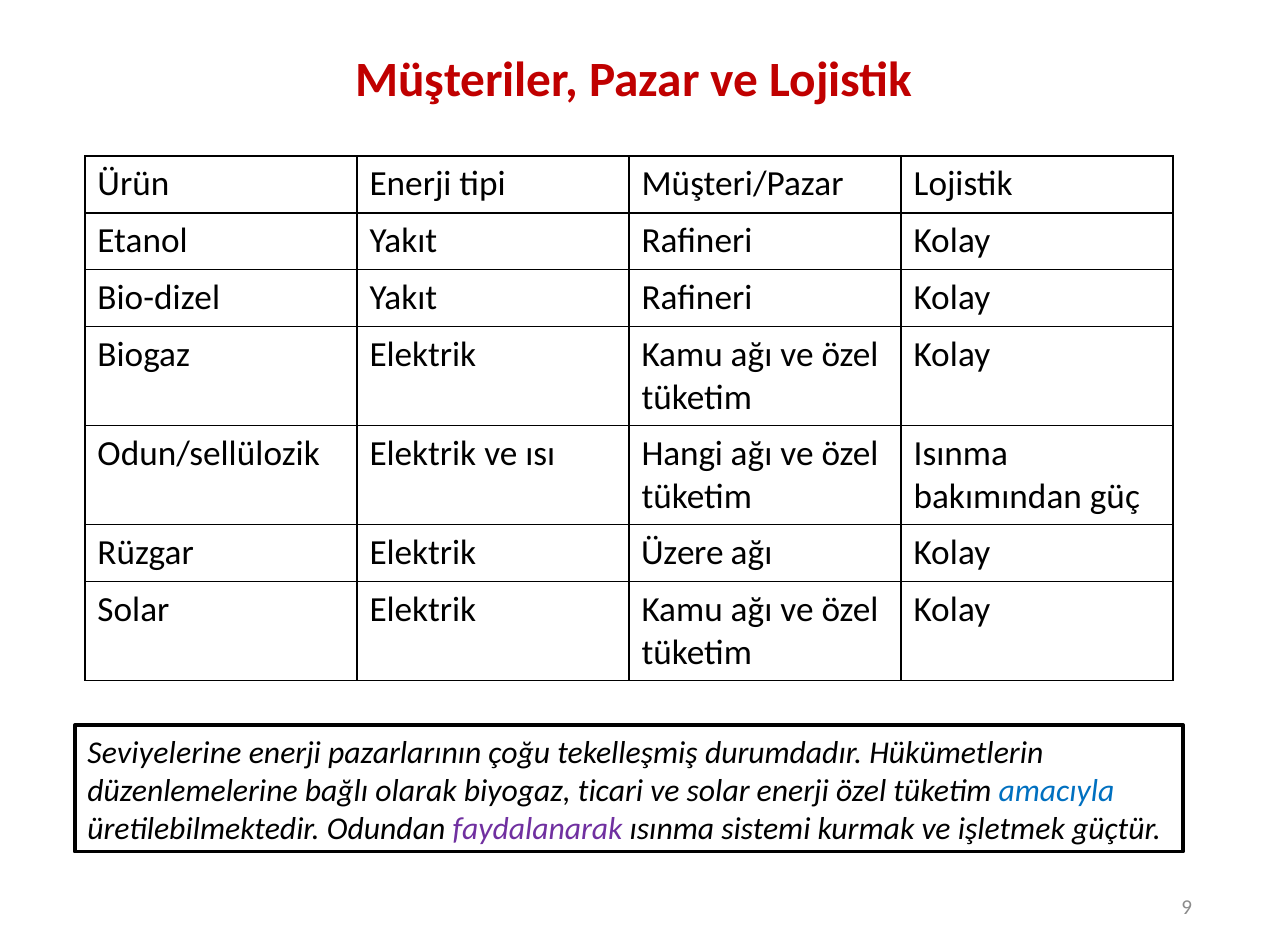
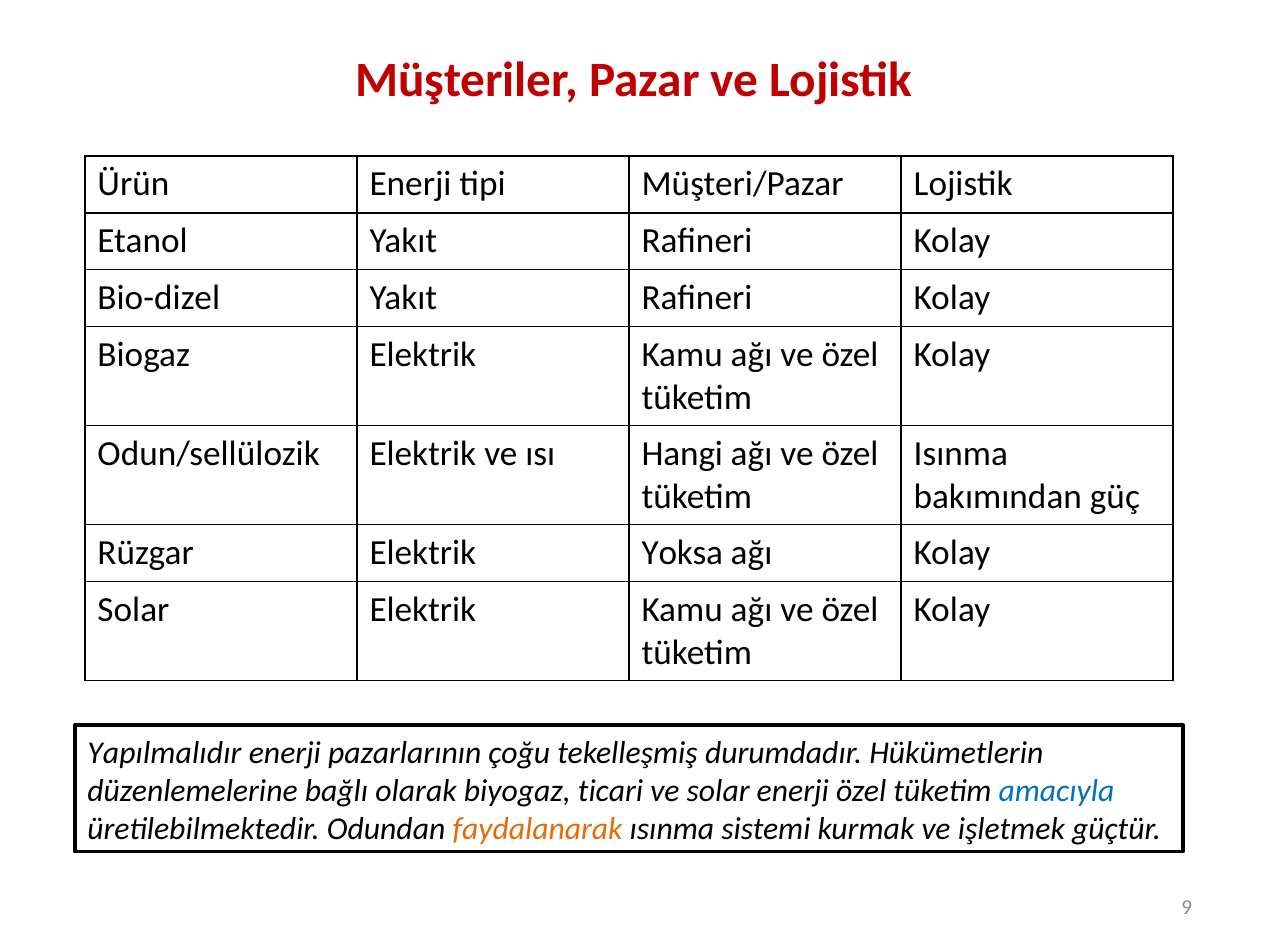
Üzere: Üzere -> Yoksa
Seviyelerine: Seviyelerine -> Yapılmalıdır
faydalanarak colour: purple -> orange
